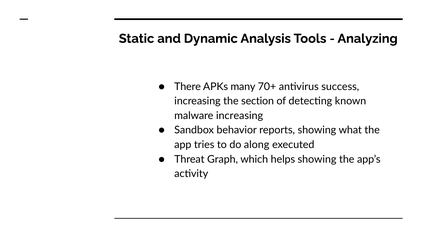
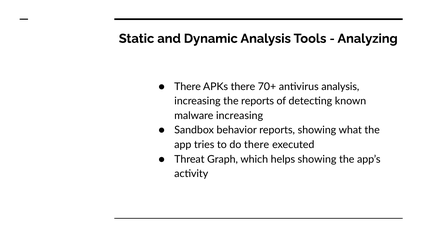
APKs many: many -> there
antivirus success: success -> analysis
the section: section -> reports
do along: along -> there
